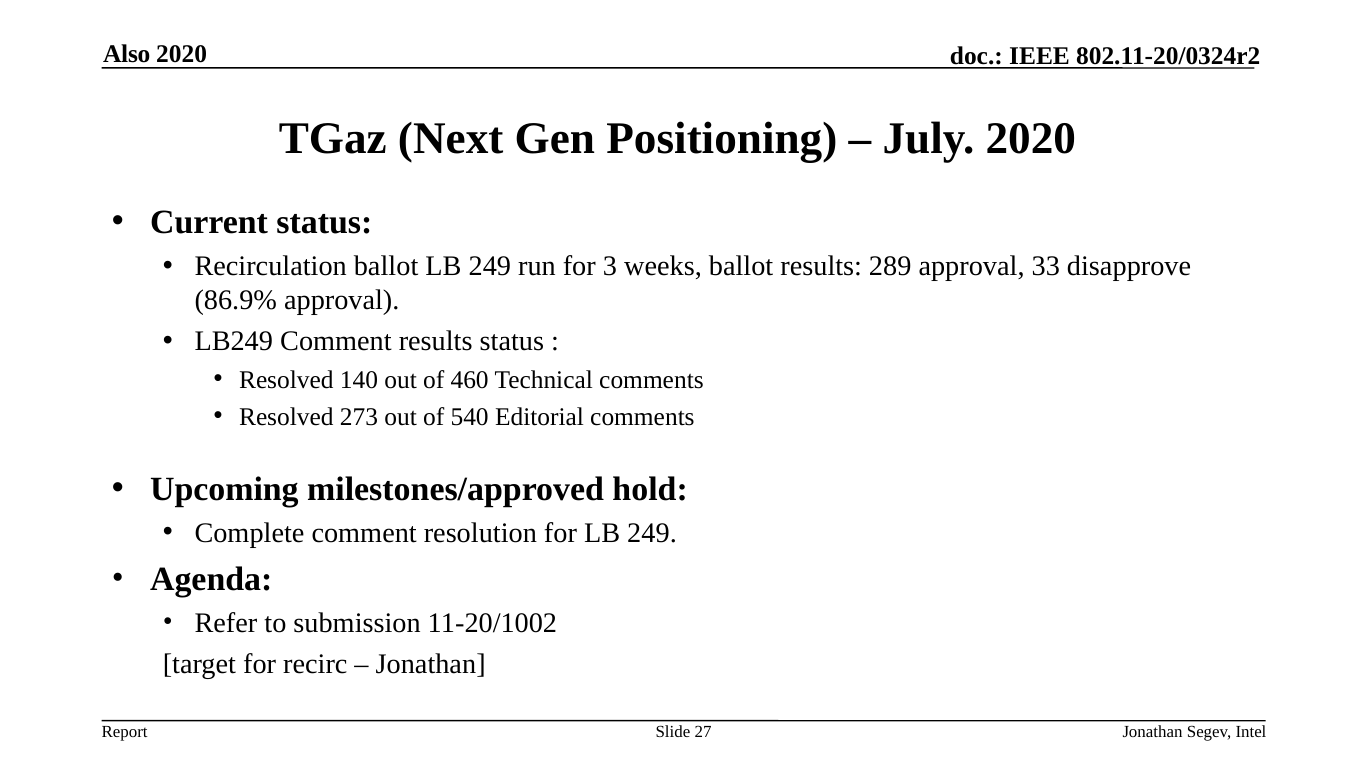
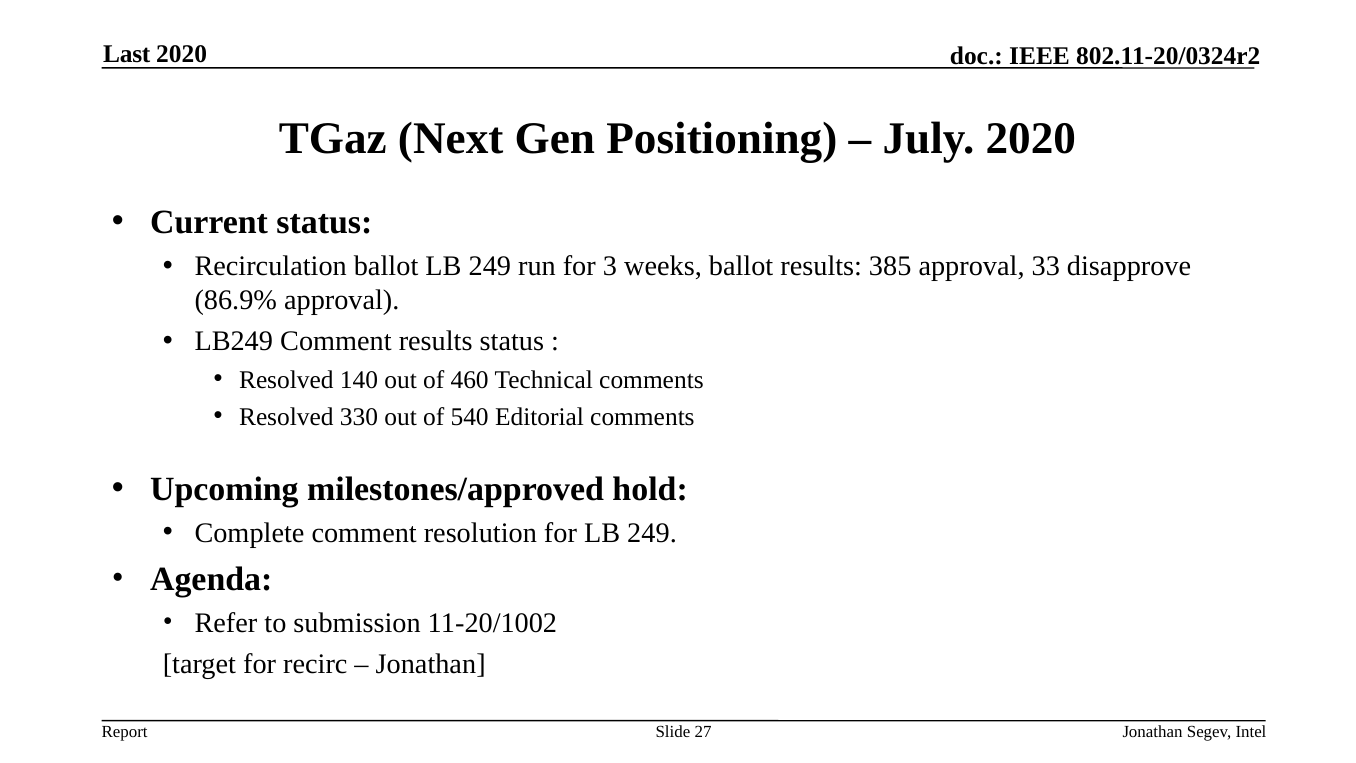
Also: Also -> Last
289: 289 -> 385
273: 273 -> 330
